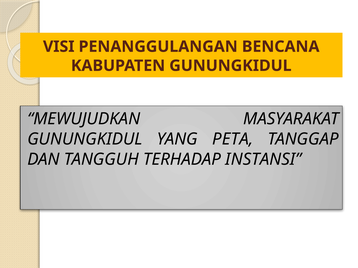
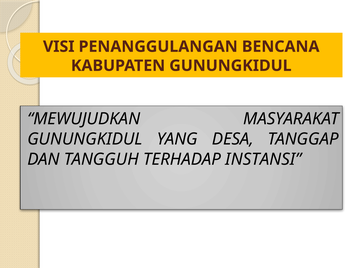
PETA: PETA -> DESA
